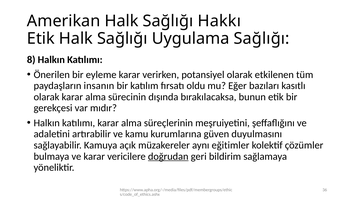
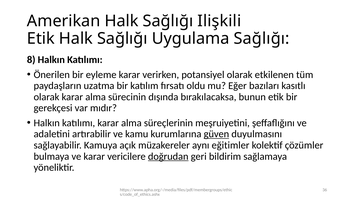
Hakkı: Hakkı -> Ilişkili
insanın: insanın -> uzatma
güven underline: none -> present
